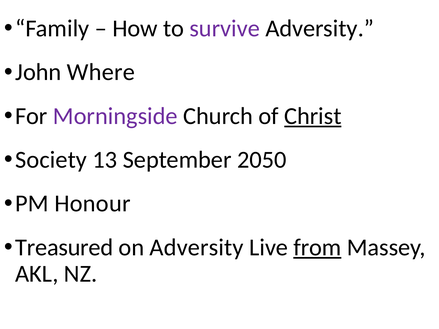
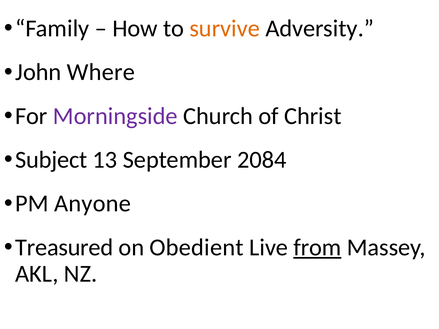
survive colour: purple -> orange
Christ underline: present -> none
Society: Society -> Subject
2050: 2050 -> 2084
Honour: Honour -> Anyone
on Adversity: Adversity -> Obedient
